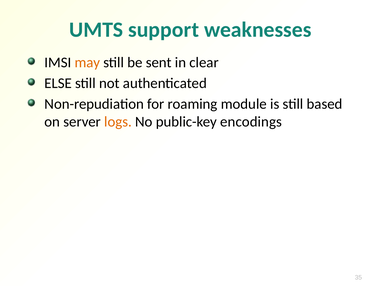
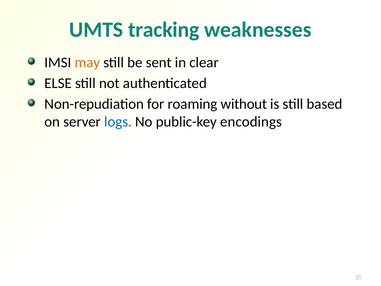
support: support -> tracking
module: module -> without
logs colour: orange -> blue
